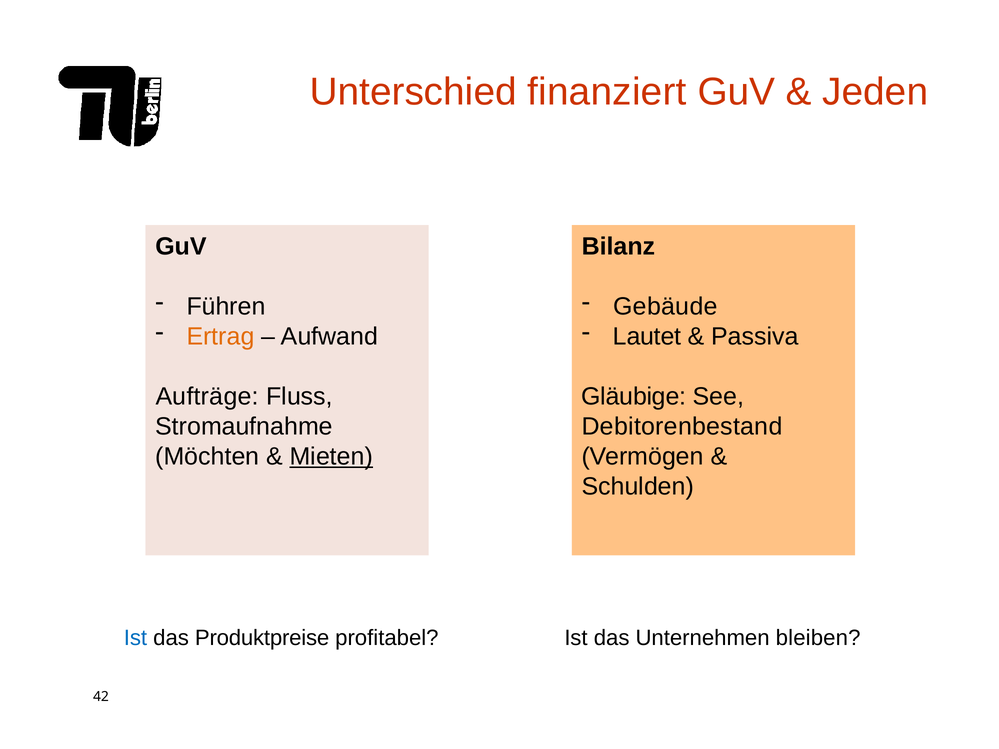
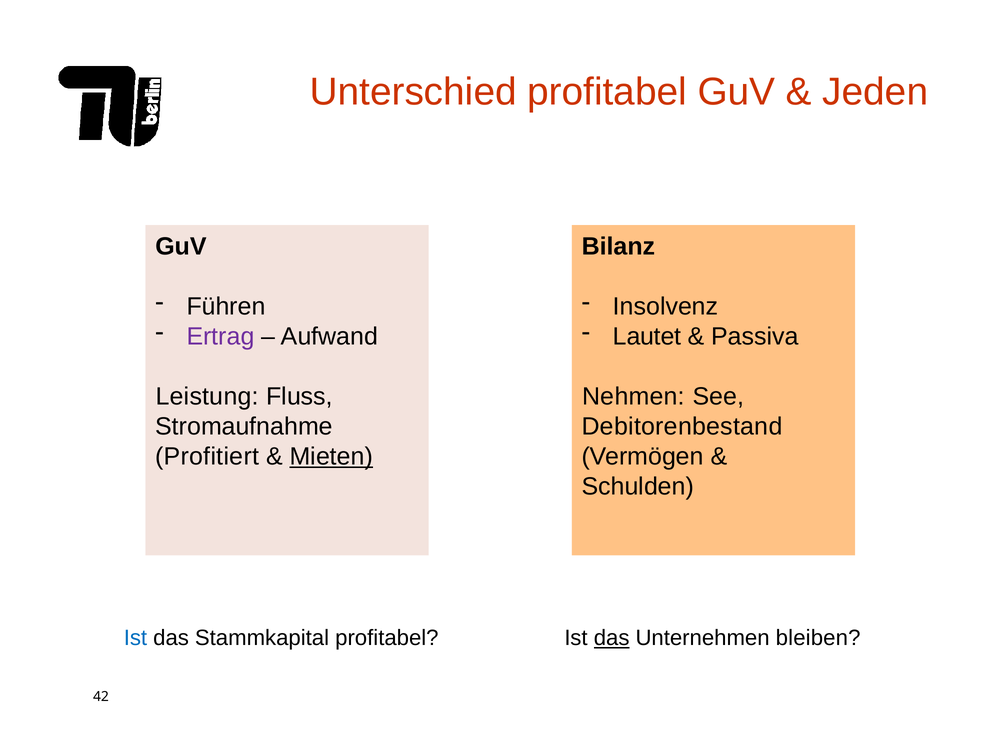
Unterschied finanziert: finanziert -> profitabel
Gebäude: Gebäude -> Insolvenz
Ertrag colour: orange -> purple
Aufträge: Aufträge -> Leistung
Gläubige: Gläubige -> Nehmen
Möchten: Möchten -> Profitiert
Produktpreise: Produktpreise -> Stammkapital
das at (612, 638) underline: none -> present
